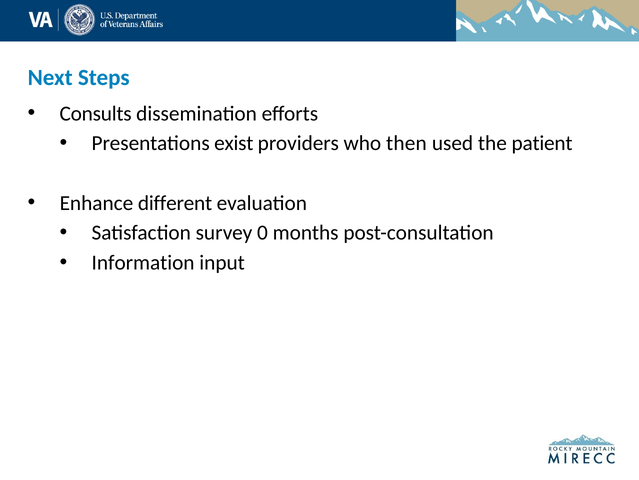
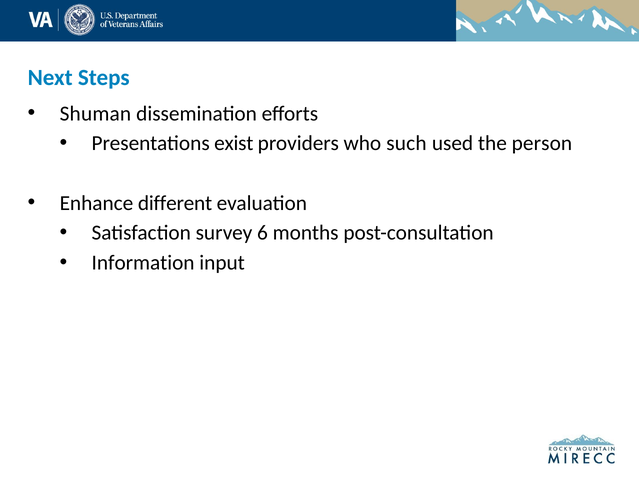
Consults: Consults -> Shuman
then: then -> such
patient: patient -> person
0: 0 -> 6
